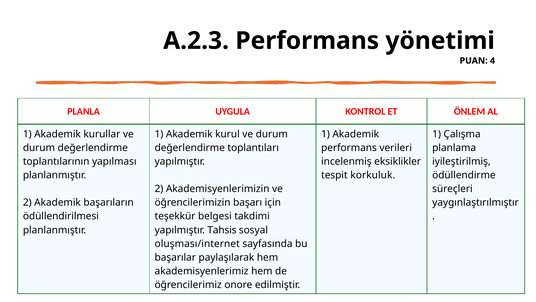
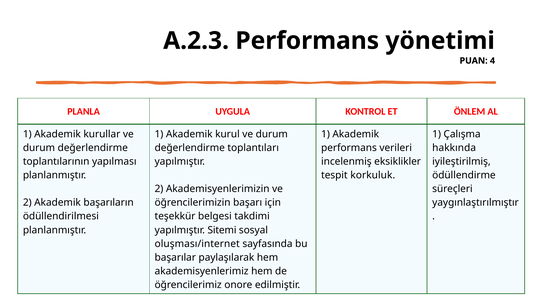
planlama: planlama -> hakkında
Tahsis: Tahsis -> Sitemi
